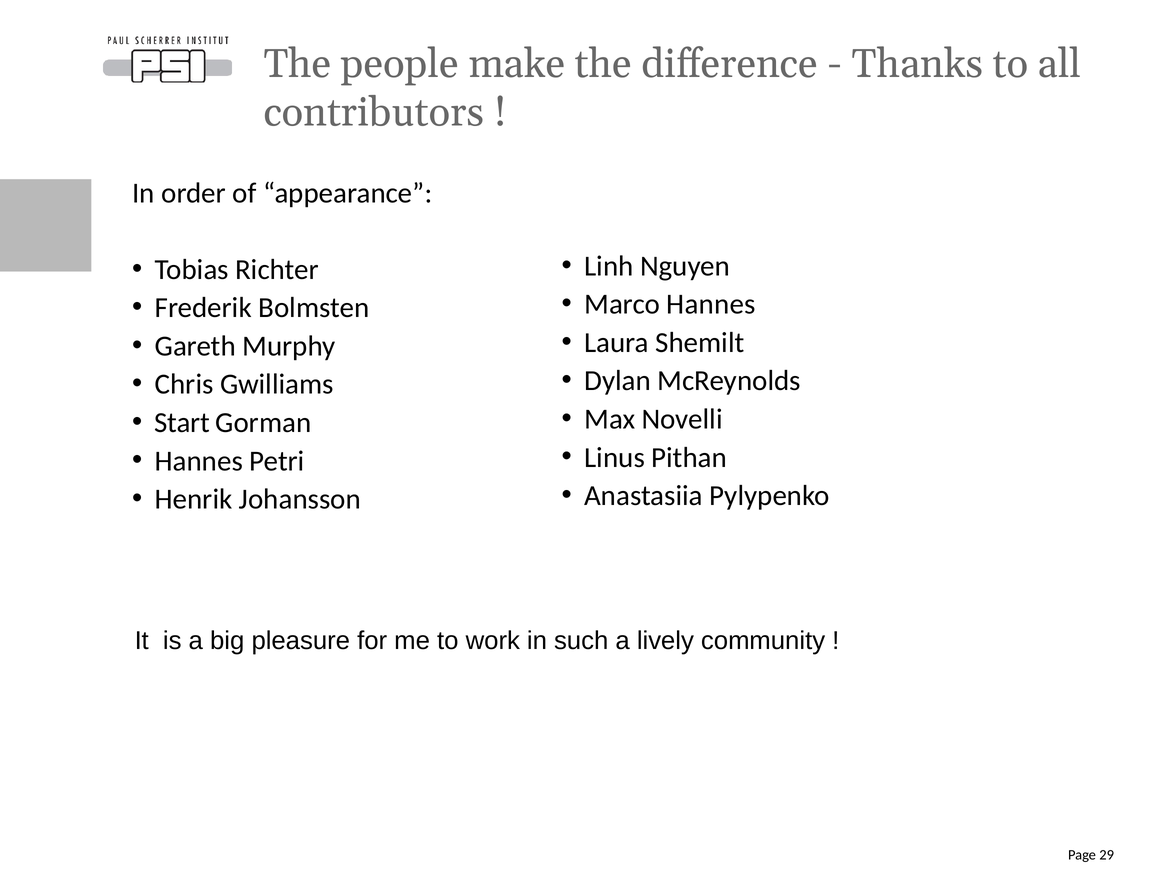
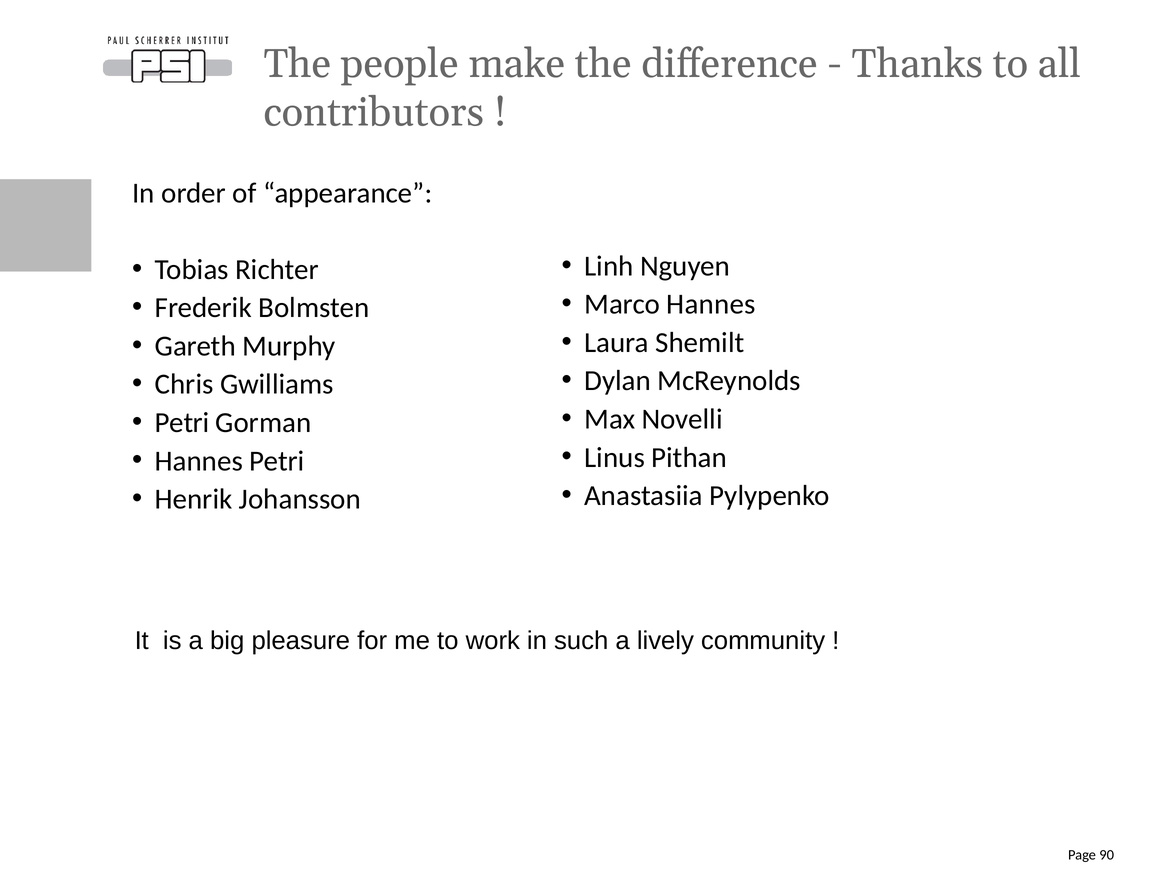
Start at (182, 423): Start -> Petri
29: 29 -> 90
